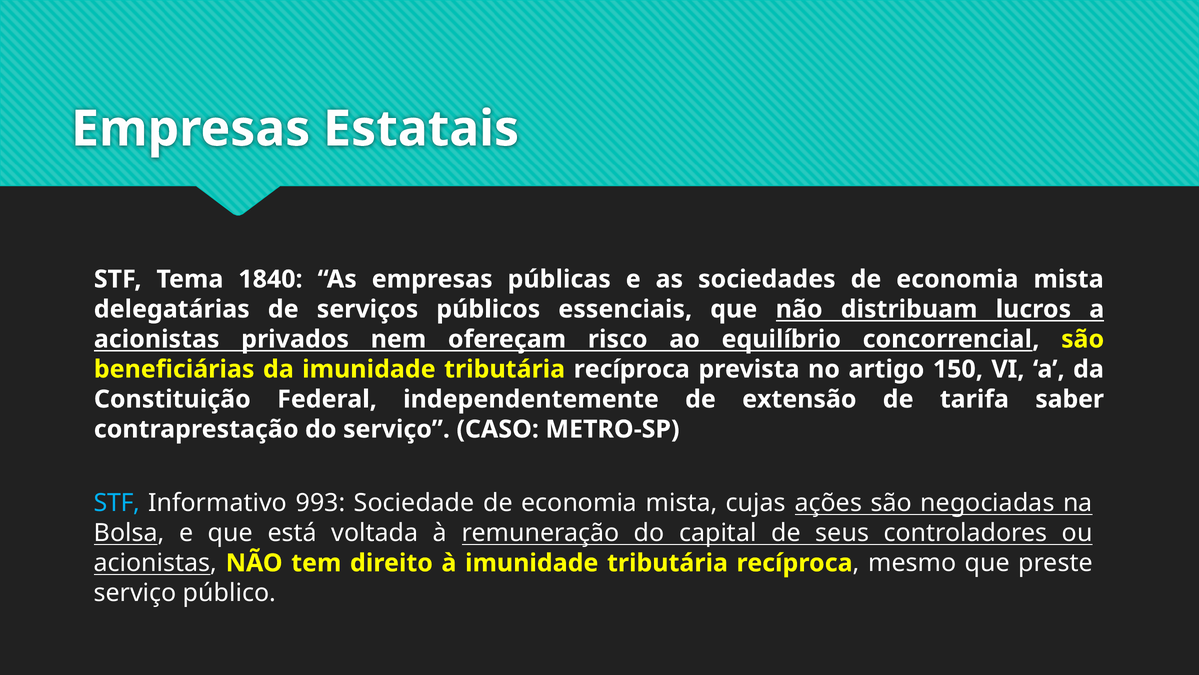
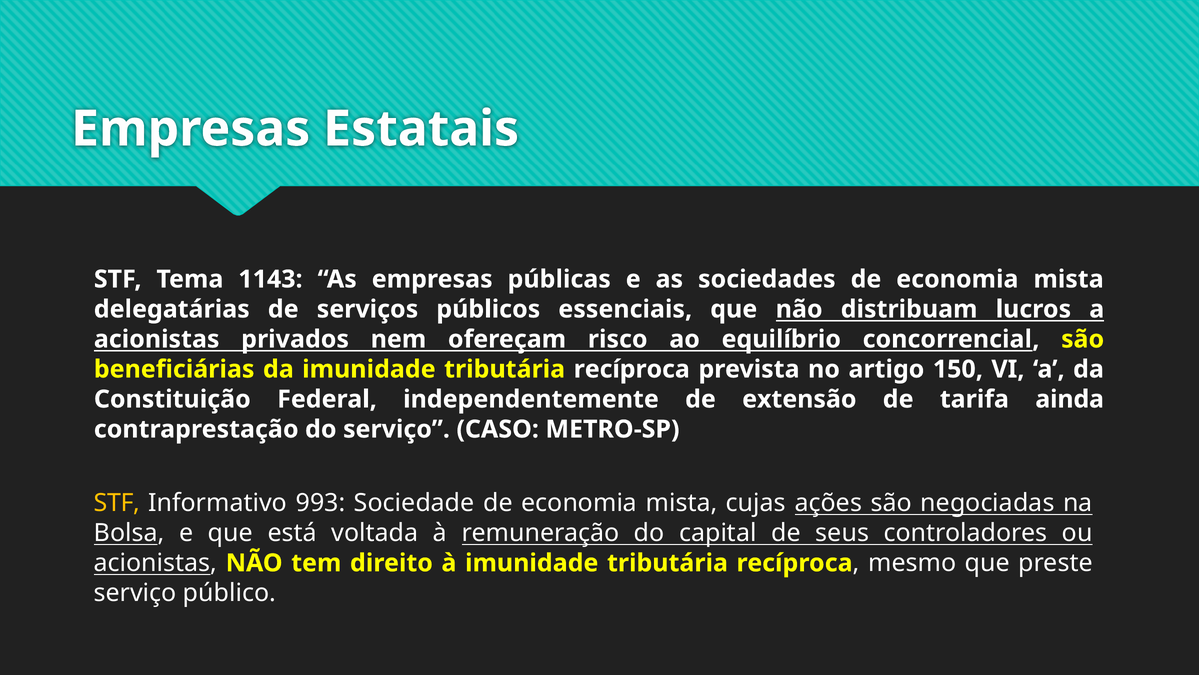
1840: 1840 -> 1143
saber: saber -> ainda
STF at (117, 503) colour: light blue -> yellow
